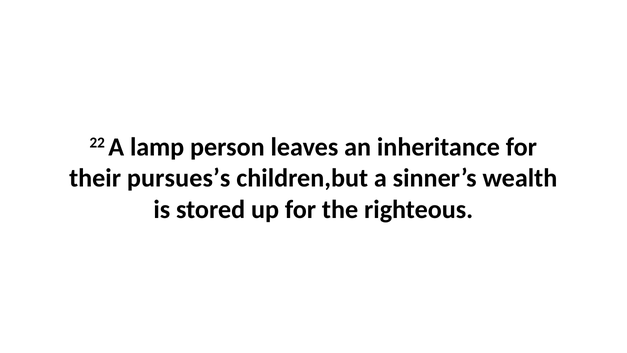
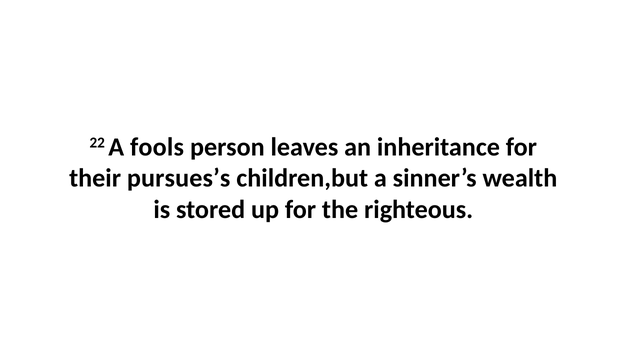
lamp: lamp -> fools
